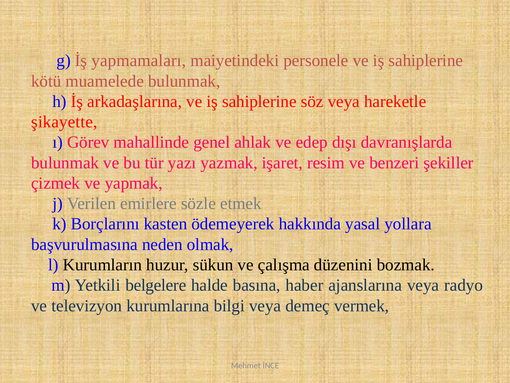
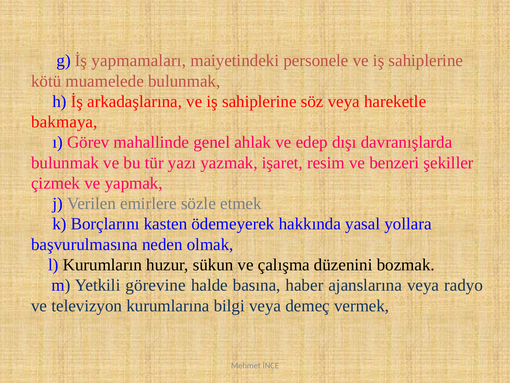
şikayette: şikayette -> bakmaya
belgelere: belgelere -> görevine
